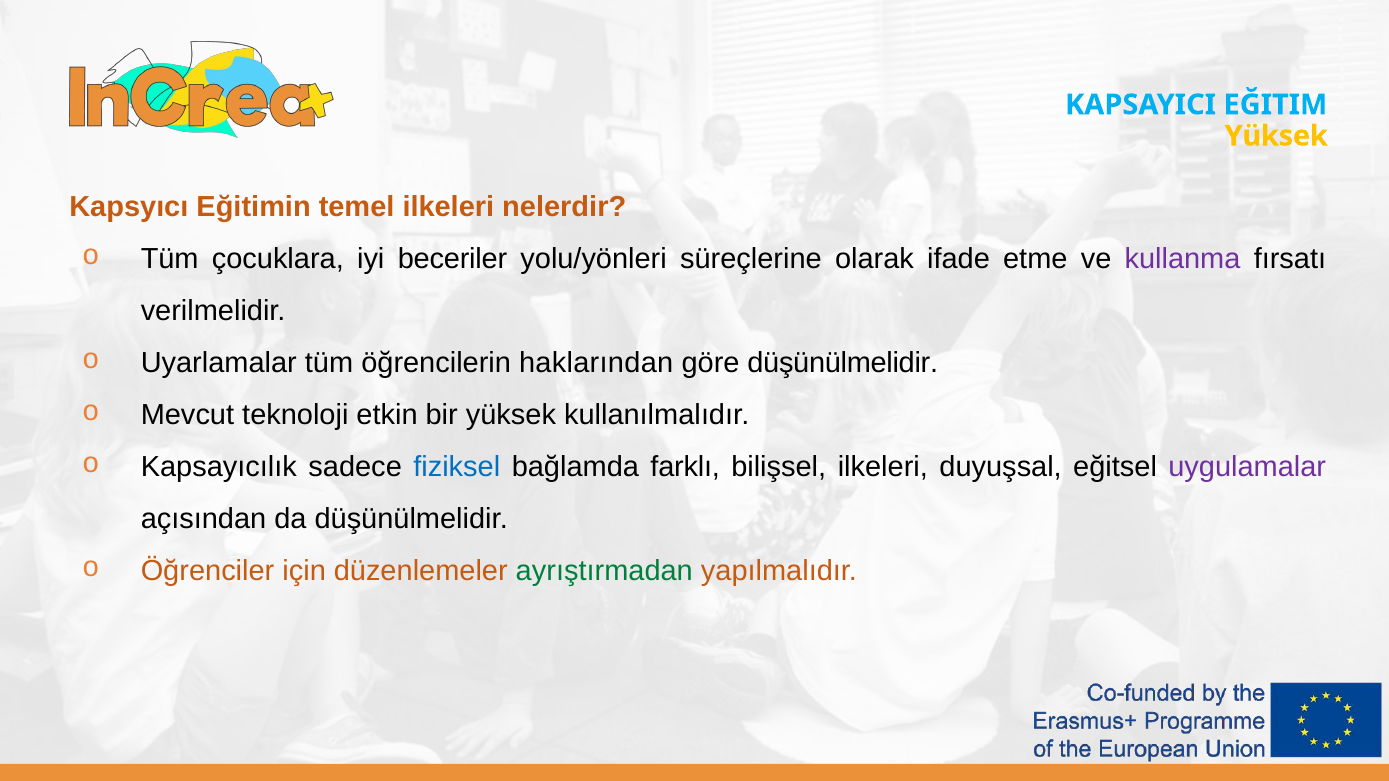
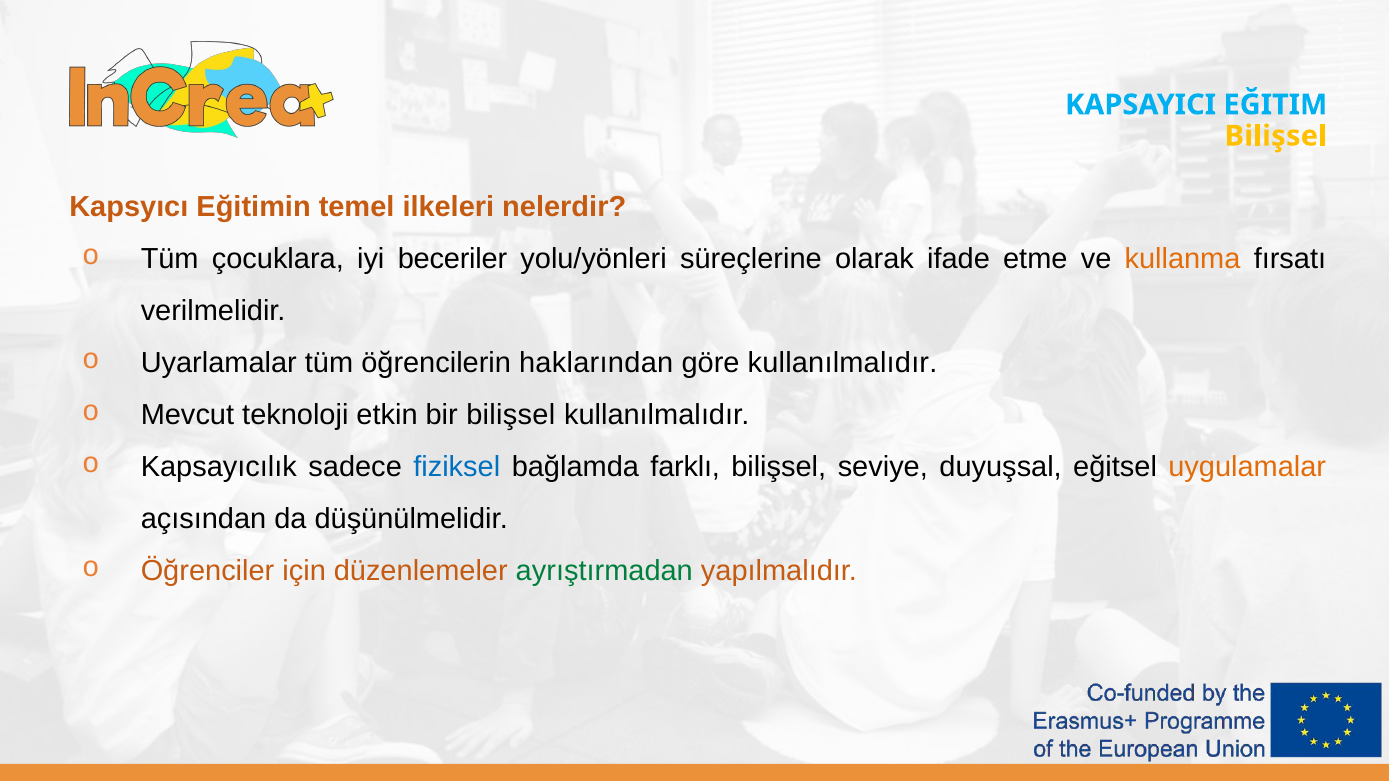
Yüksek at (1276, 136): Yüksek -> Bilişsel
kullanma colour: purple -> orange
göre düşünülmelidir: düşünülmelidir -> kullanılmalıdır
bir yüksek: yüksek -> bilişsel
bilişsel ilkeleri: ilkeleri -> seviye
uygulamalar colour: purple -> orange
